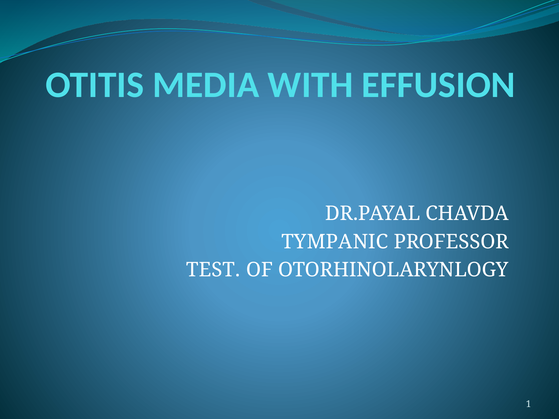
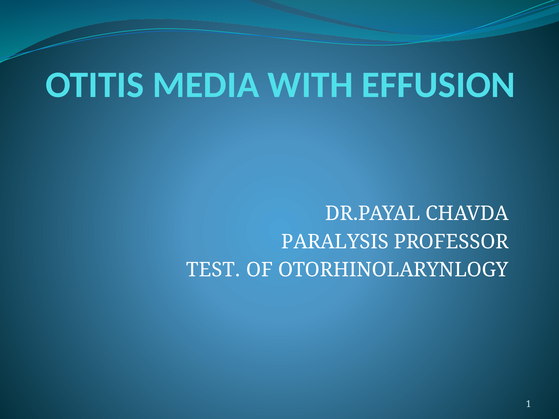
TYMPANIC: TYMPANIC -> PARALYSIS
